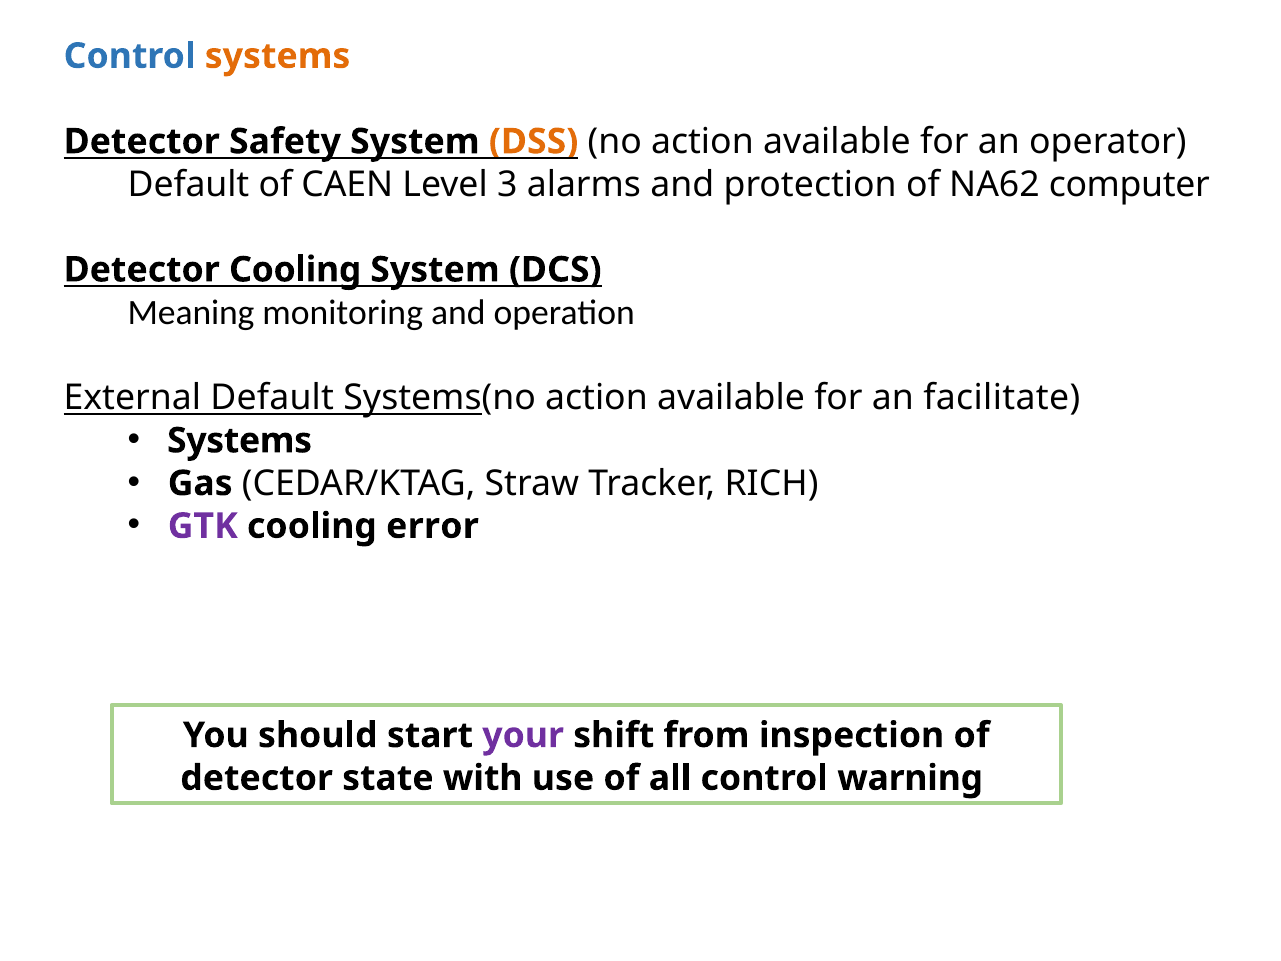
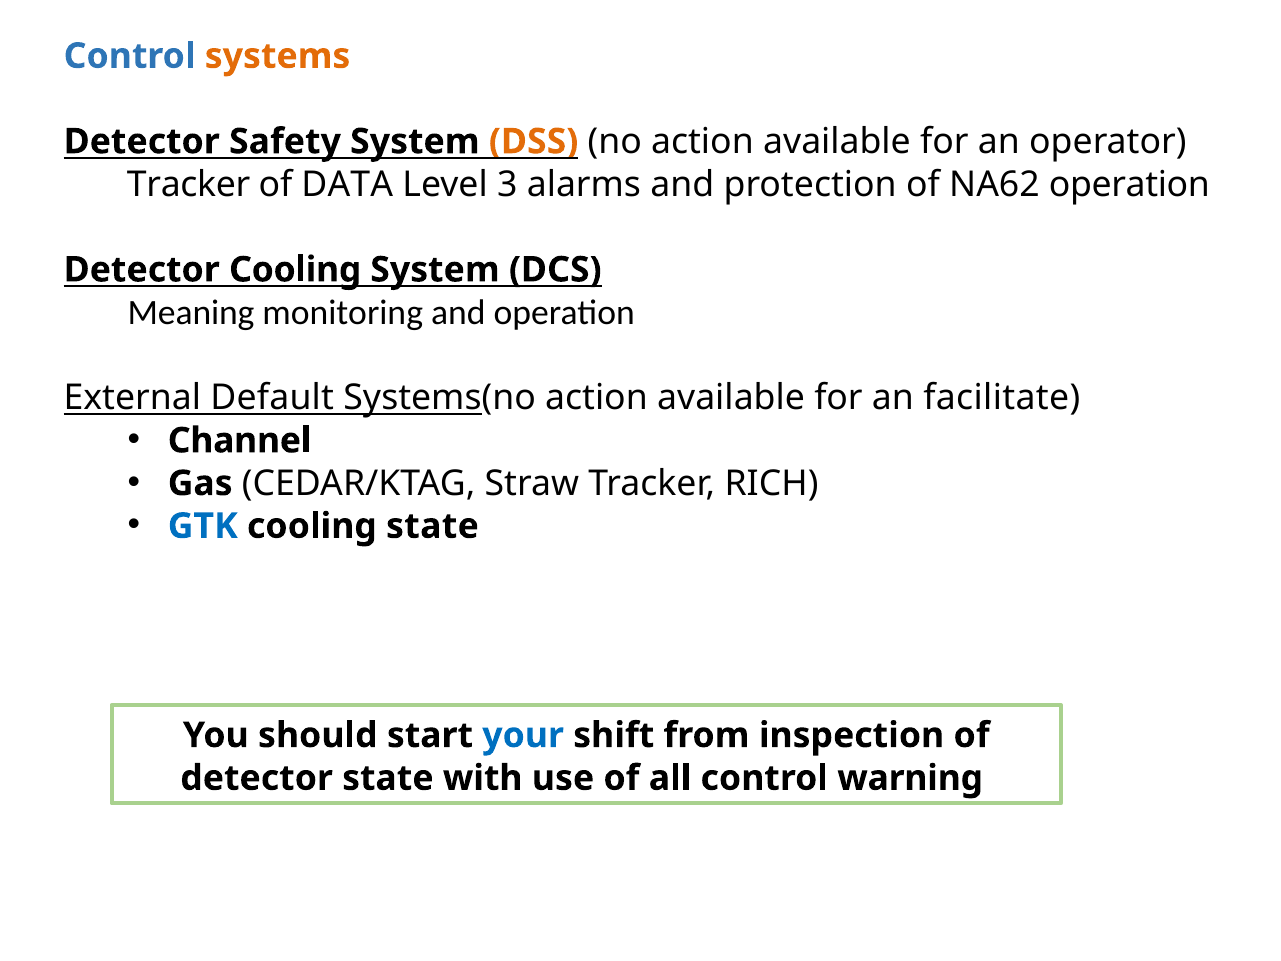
Default at (188, 184): Default -> Tracker
CAEN: CAEN -> DATA
NA62 computer: computer -> operation
Systems at (240, 441): Systems -> Channel
GTK colour: purple -> blue
cooling error: error -> state
your colour: purple -> blue
